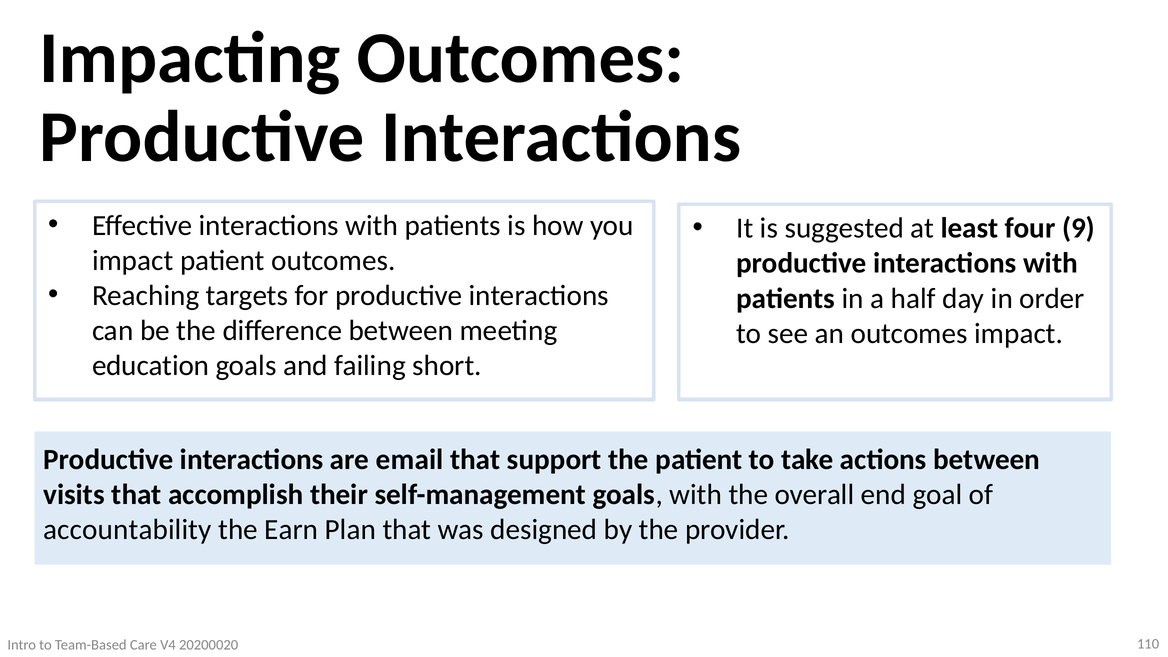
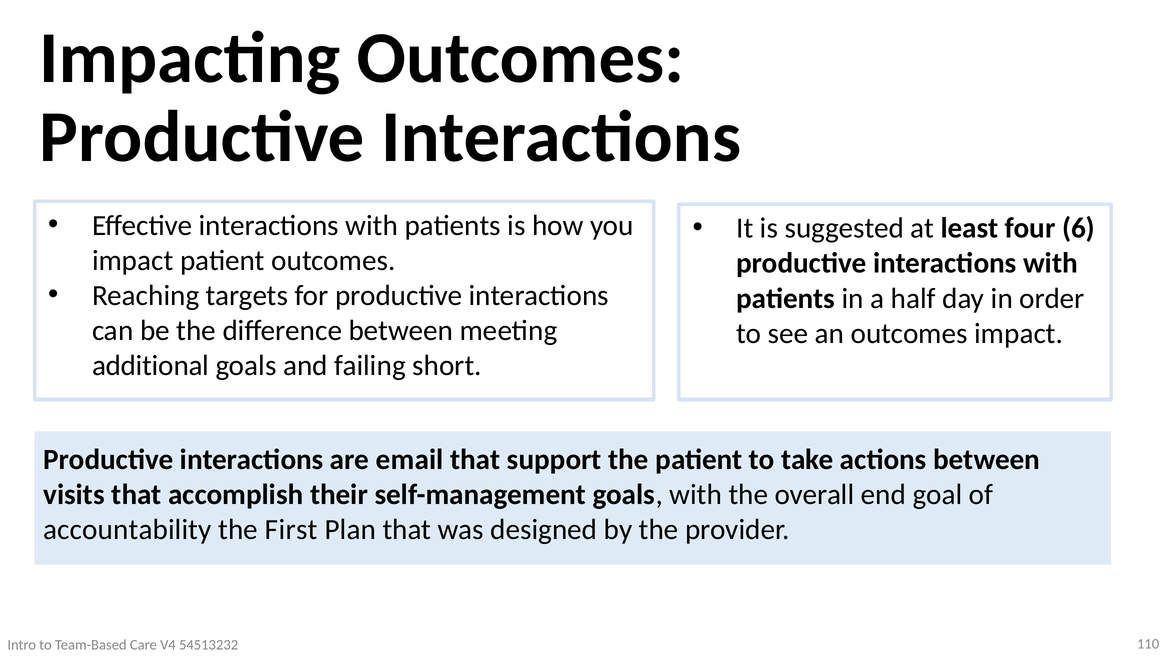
9: 9 -> 6
education: education -> additional
Earn: Earn -> First
20200020: 20200020 -> 54513232
